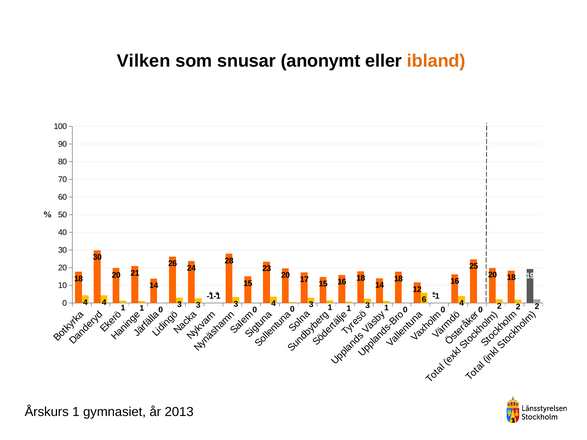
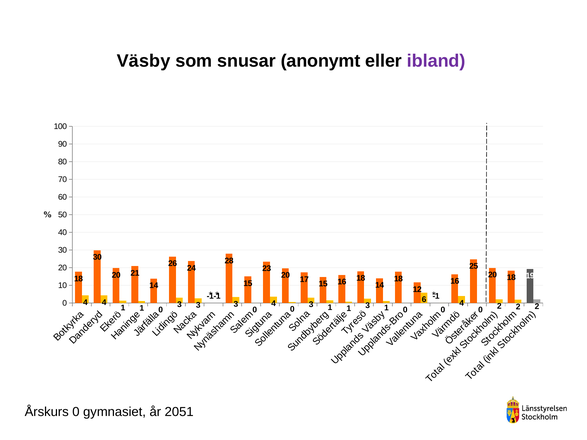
Vilken: Vilken -> Väsby
ibland colour: orange -> purple
Årskurs 1: 1 -> 0
2013: 2013 -> 2051
